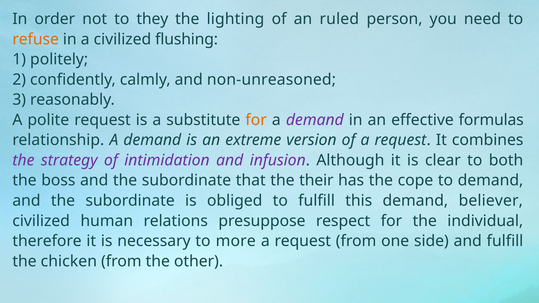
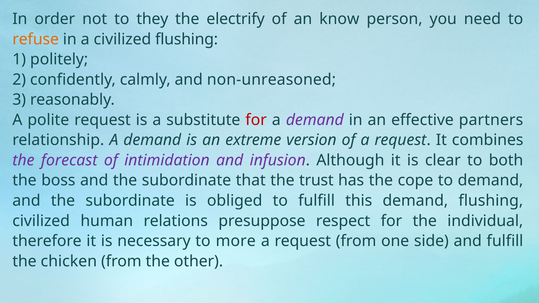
lighting: lighting -> electrify
ruled: ruled -> know
for at (256, 120) colour: orange -> red
formulas: formulas -> partners
strategy: strategy -> forecast
their: their -> trust
demand believer: believer -> flushing
